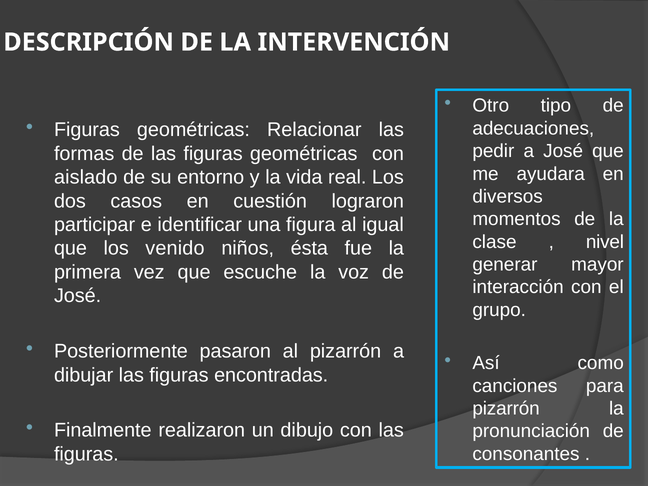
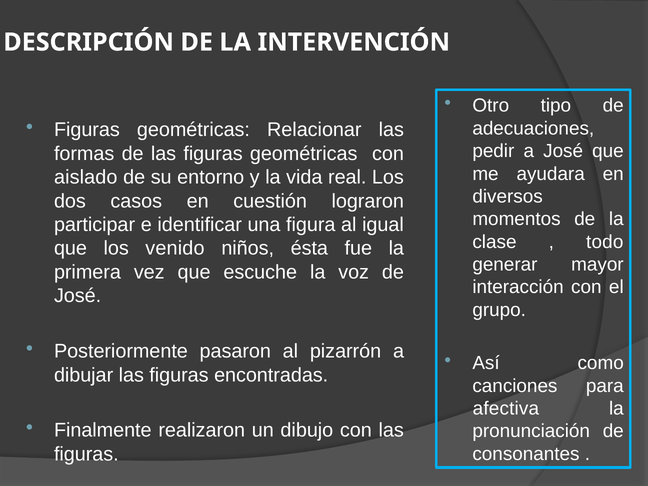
nivel: nivel -> todo
pizarrón at (506, 408): pizarrón -> afectiva
